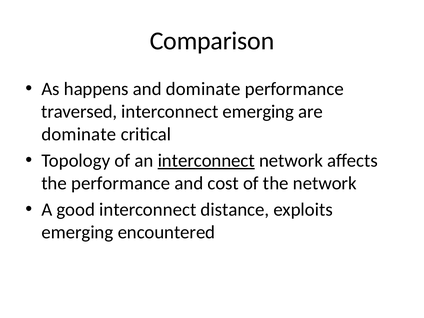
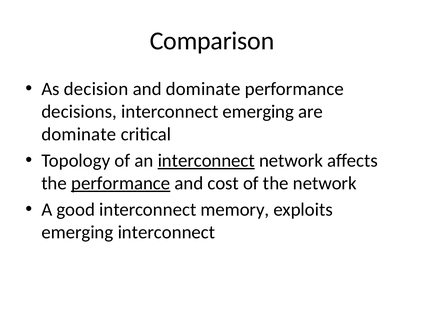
happens: happens -> decision
traversed: traversed -> decisions
performance at (121, 183) underline: none -> present
distance: distance -> memory
emerging encountered: encountered -> interconnect
